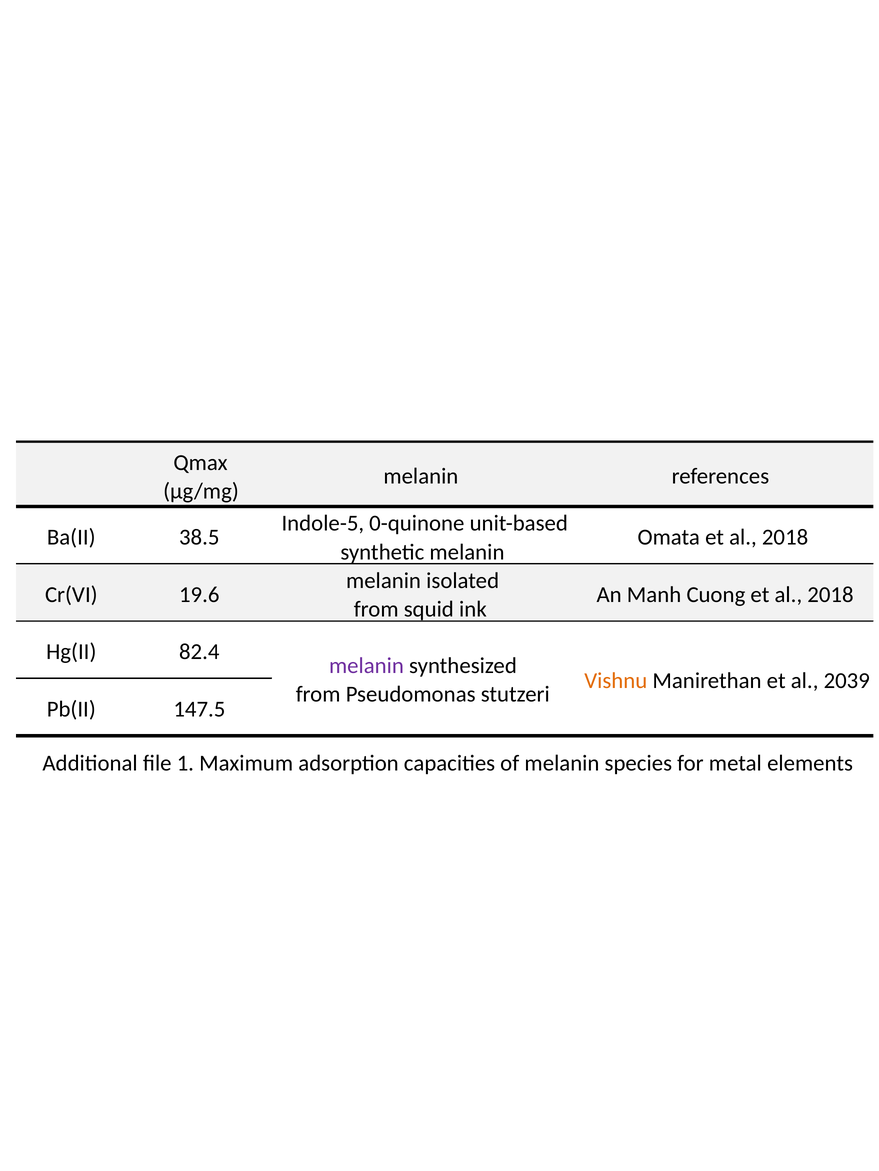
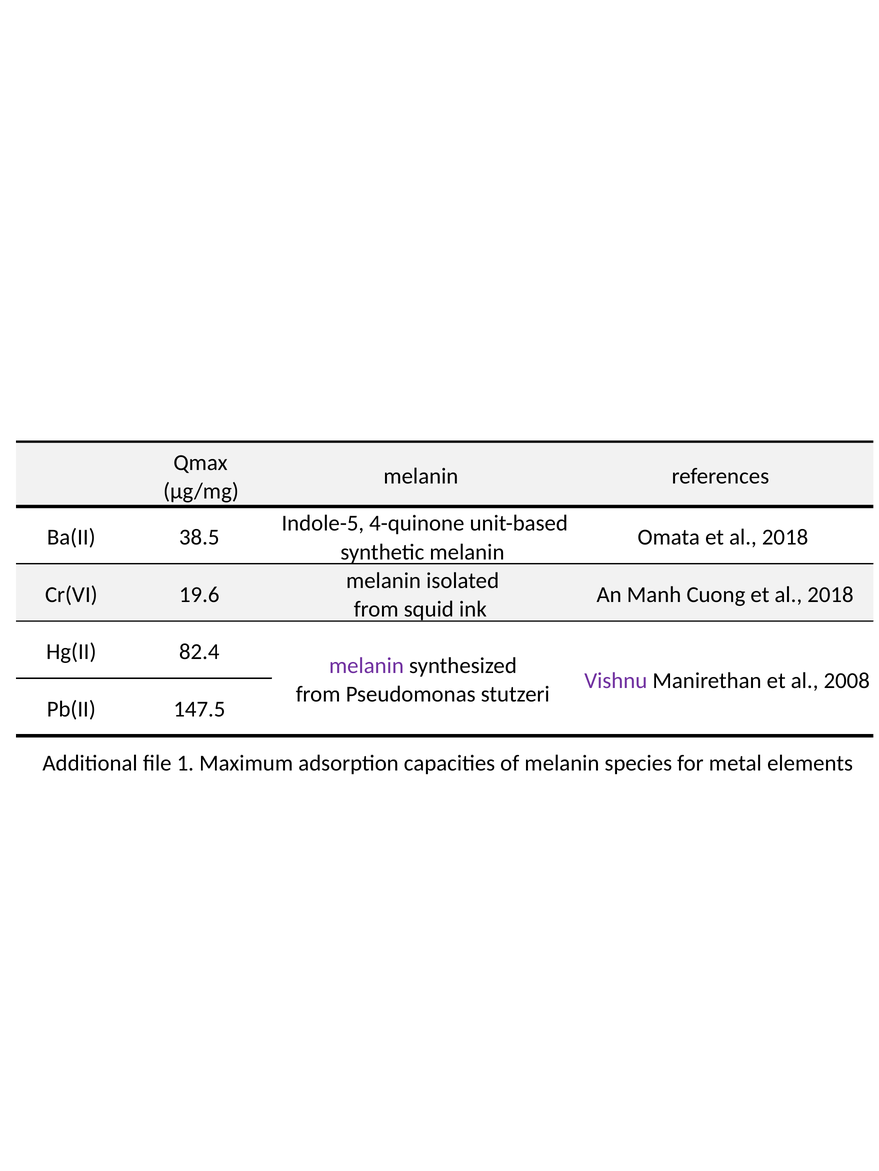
0-quinone: 0-quinone -> 4-quinone
Vishnu colour: orange -> purple
2039: 2039 -> 2008
